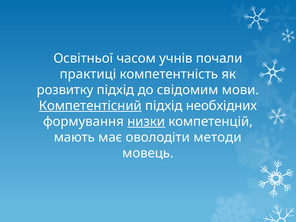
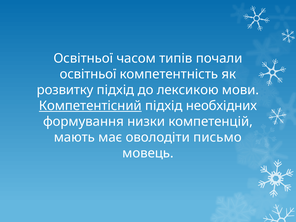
учнів: учнів -> типів
практиці at (88, 74): практиці -> освітньої
свідомим: свідомим -> лексикою
низки underline: present -> none
методи: методи -> письмо
